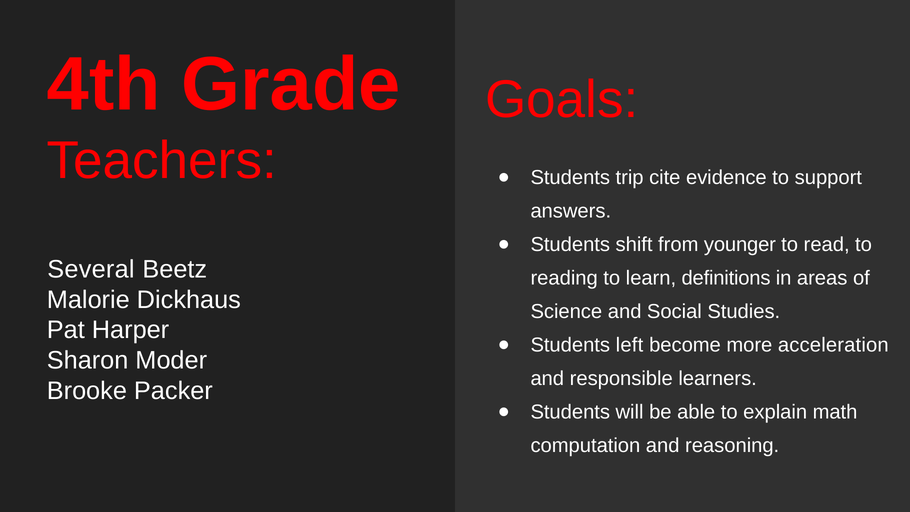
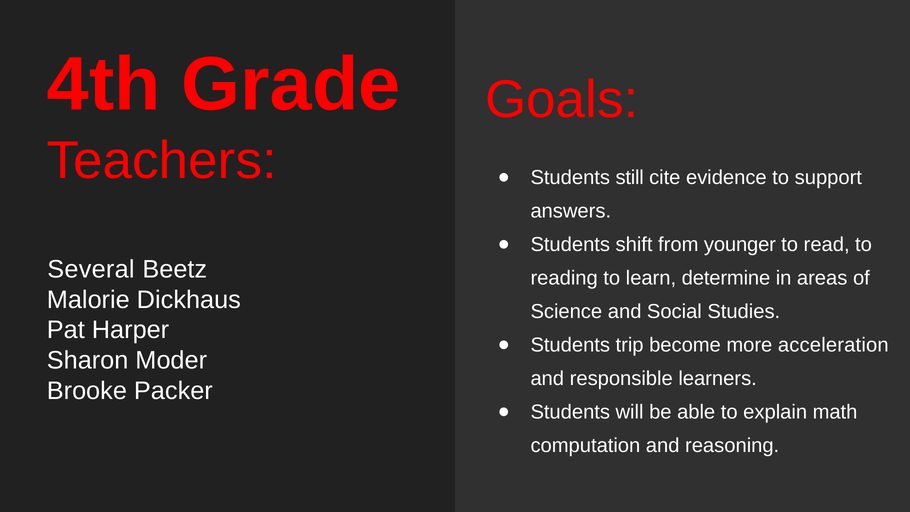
trip: trip -> still
definitions: definitions -> determine
left: left -> trip
